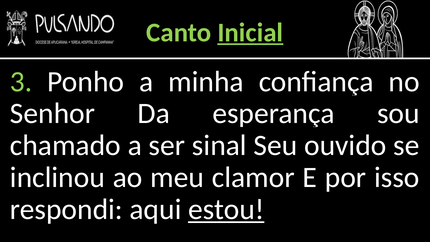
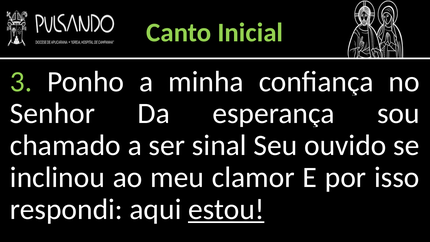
Inicial underline: present -> none
